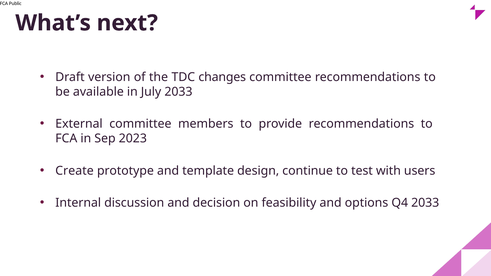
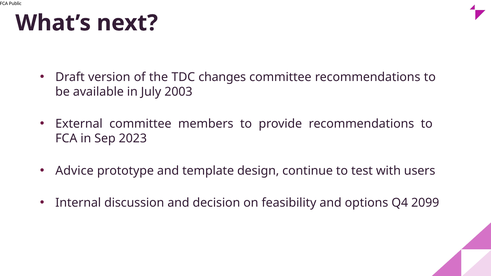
July 2033: 2033 -> 2003
Create: Create -> Advice
Q4 2033: 2033 -> 2099
